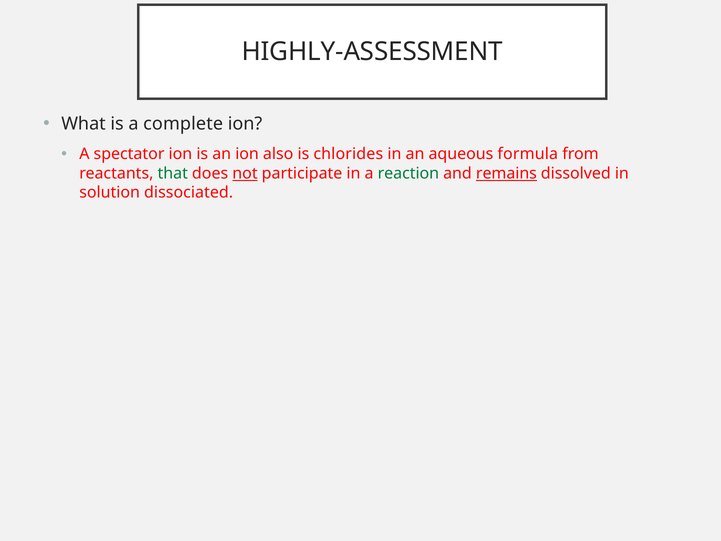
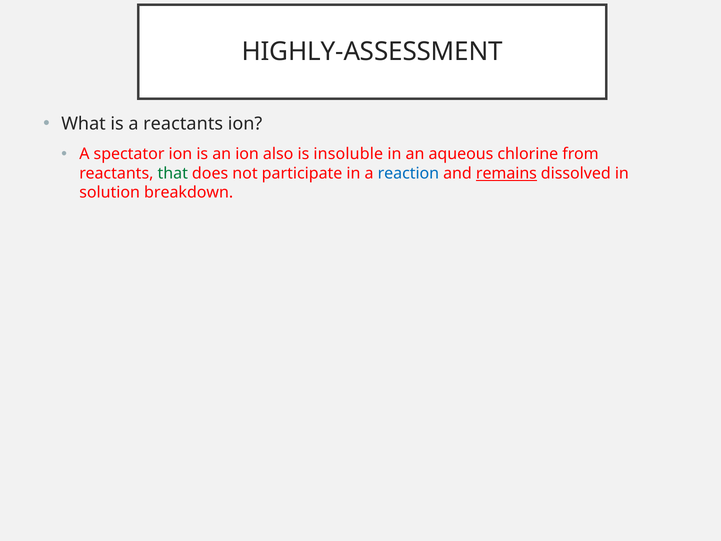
a complete: complete -> reactants
chlorides: chlorides -> insoluble
formula: formula -> chlorine
not underline: present -> none
reaction colour: green -> blue
dissociated: dissociated -> breakdown
